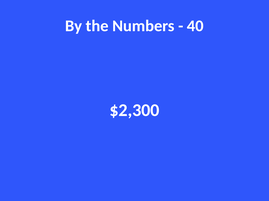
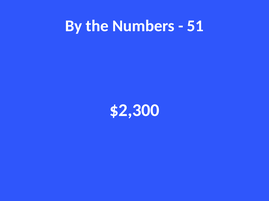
40: 40 -> 51
